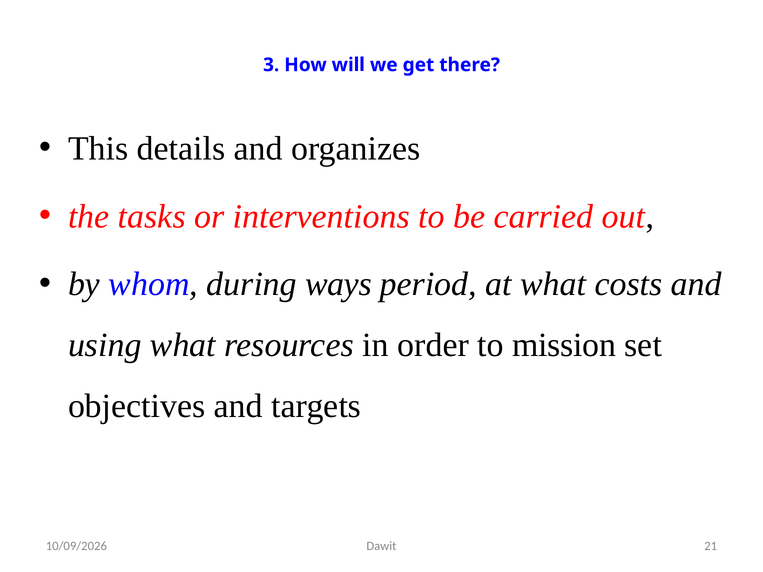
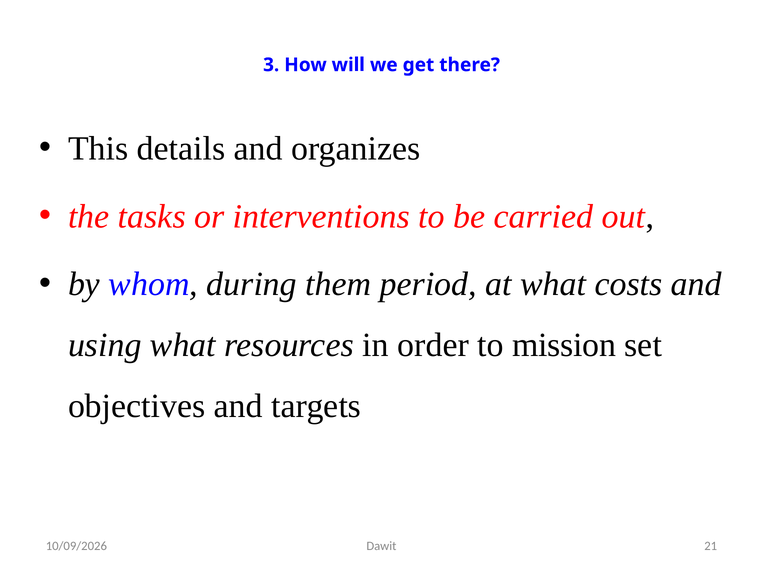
ways: ways -> them
